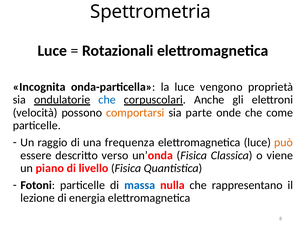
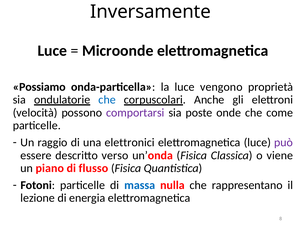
Spettrometria: Spettrometria -> Inversamente
Rotazionali: Rotazionali -> Microonde
Incognita: Incognita -> Possiamo
comportarsi colour: orange -> purple
parte: parte -> poste
frequenza: frequenza -> elettronici
può colour: orange -> purple
livello: livello -> flusso
